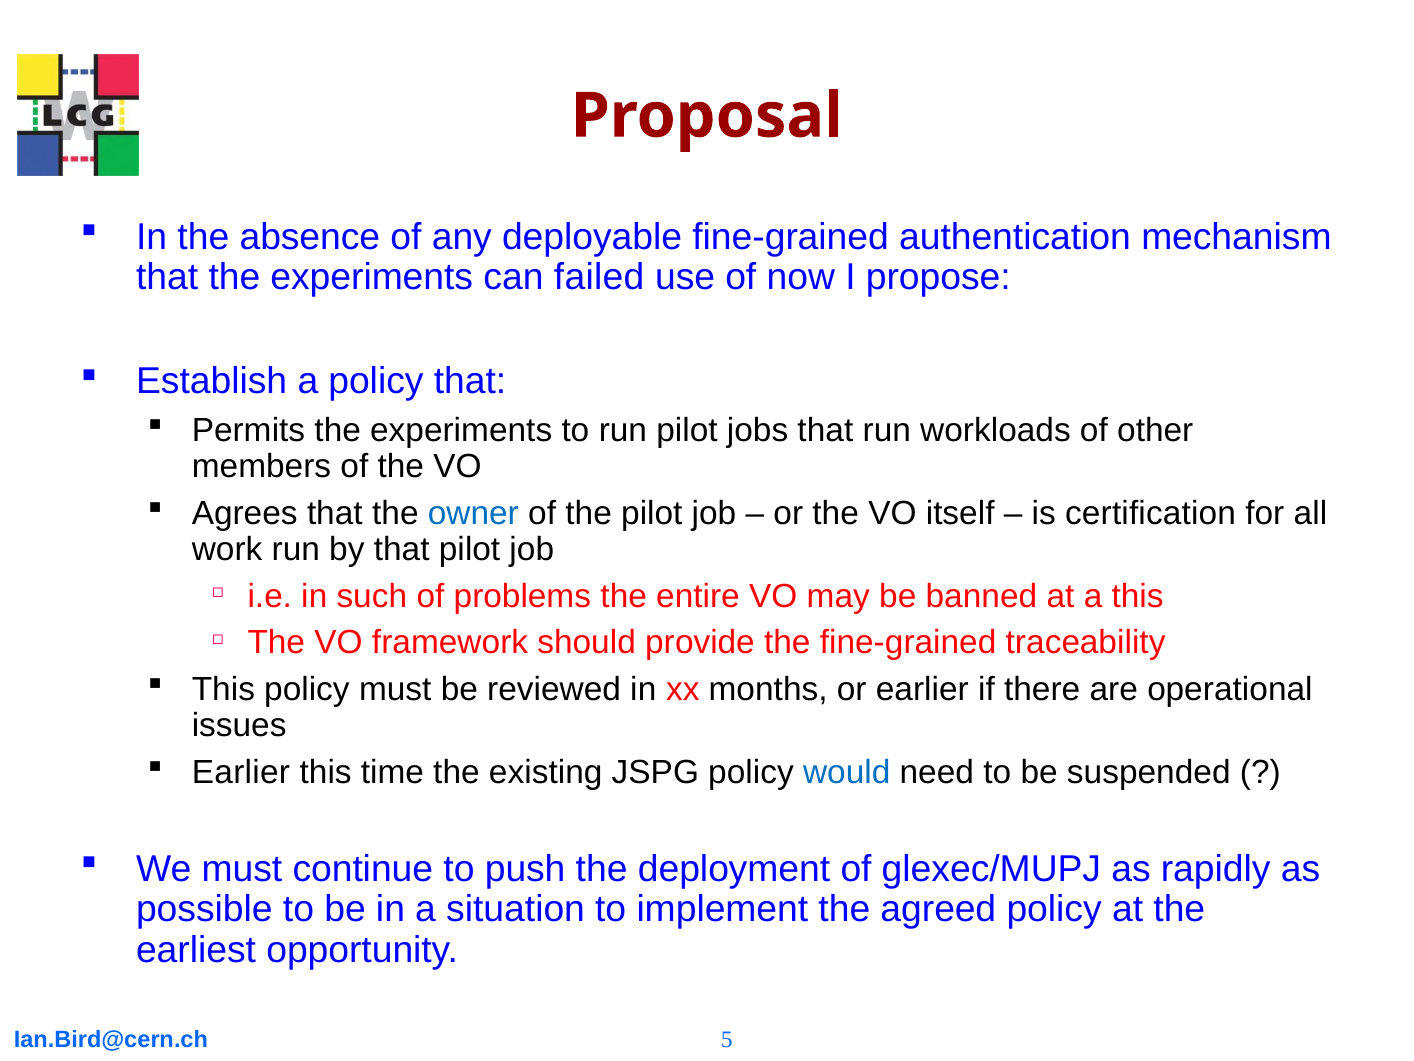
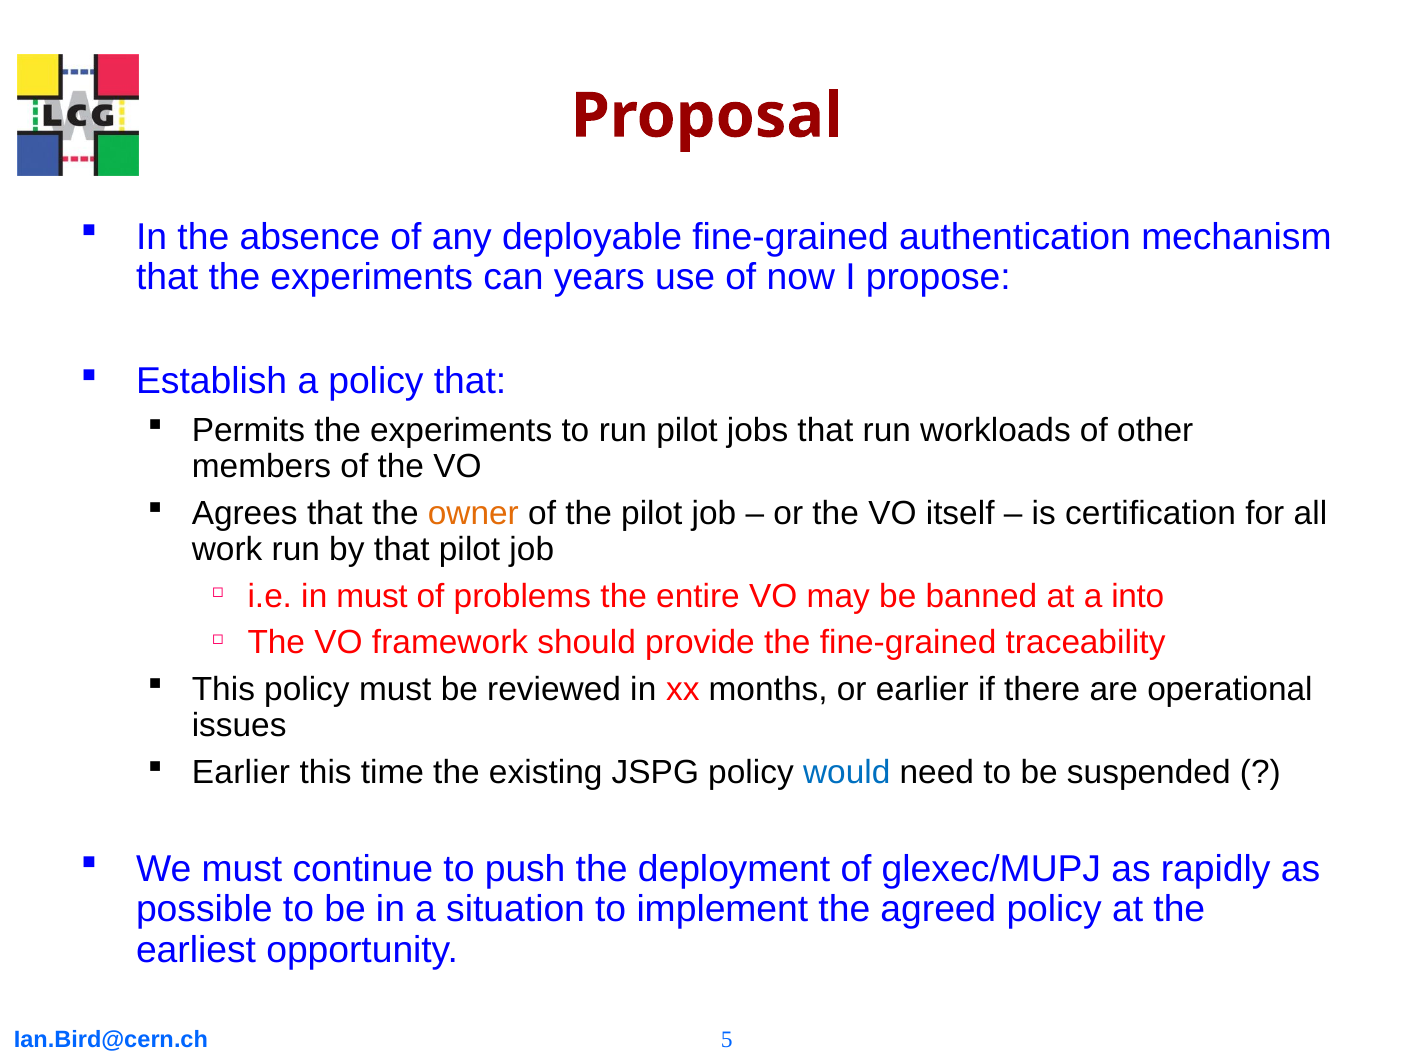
failed: failed -> years
owner colour: blue -> orange
in such: such -> must
a this: this -> into
